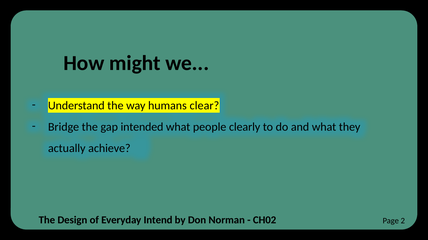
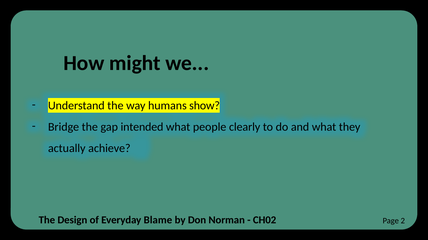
clear: clear -> show
Intend: Intend -> Blame
